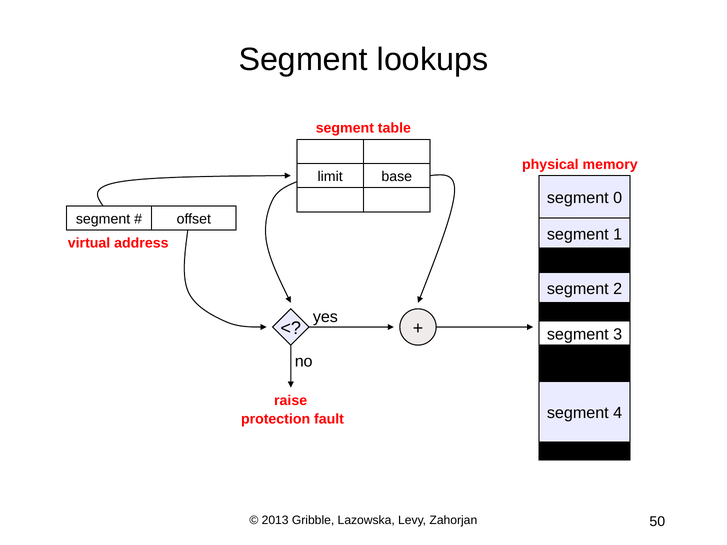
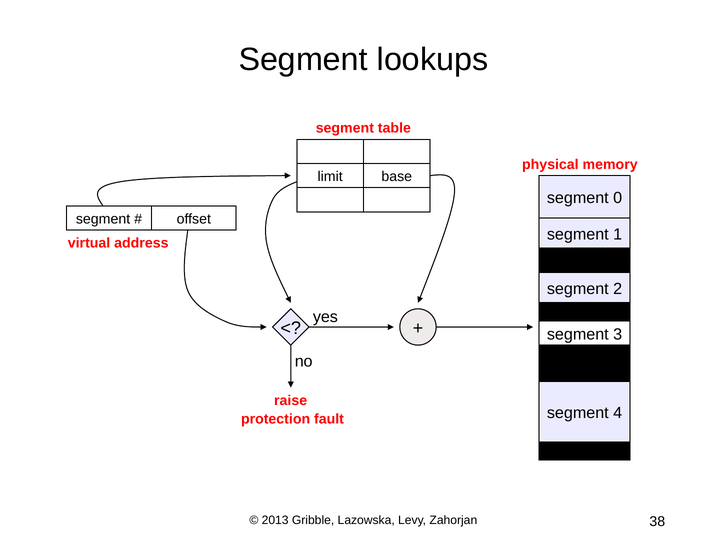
50: 50 -> 38
